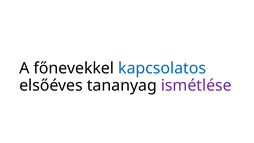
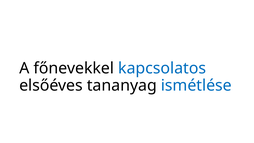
ismétlése colour: purple -> blue
